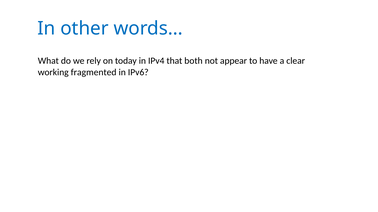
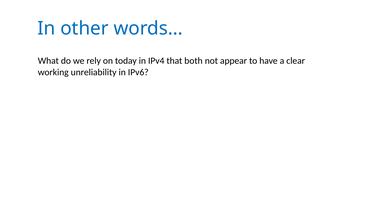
fragmented: fragmented -> unreliability
